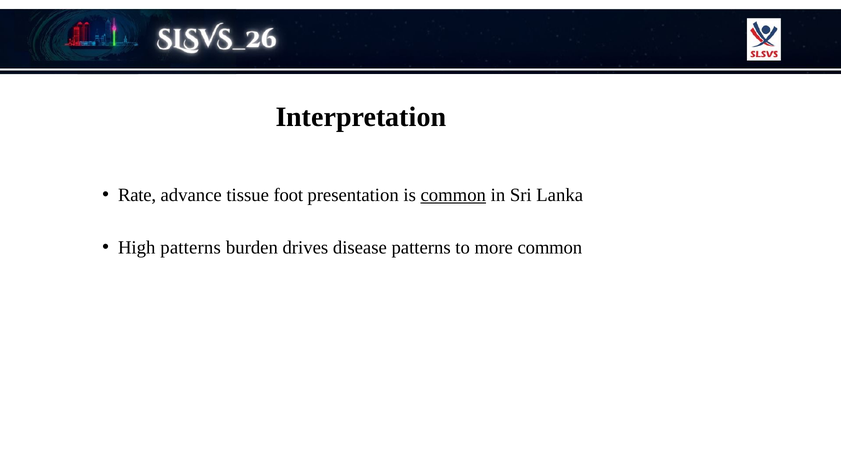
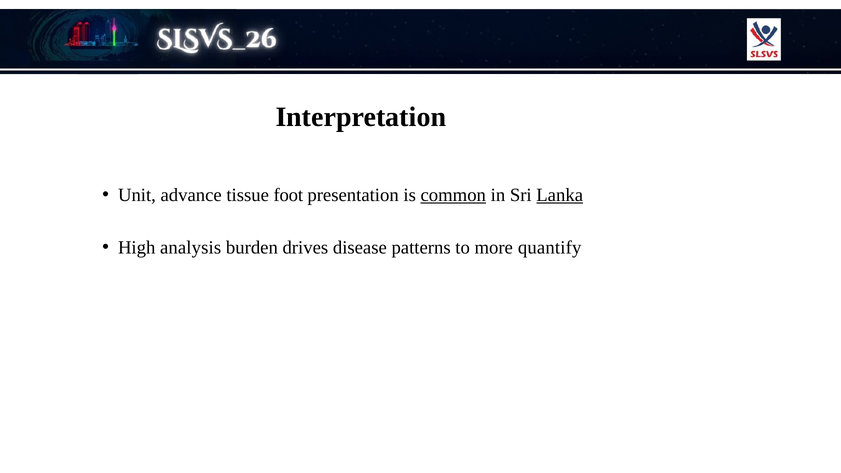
Rate: Rate -> Unit
Lanka underline: none -> present
High patterns: patterns -> analysis
more common: common -> quantify
